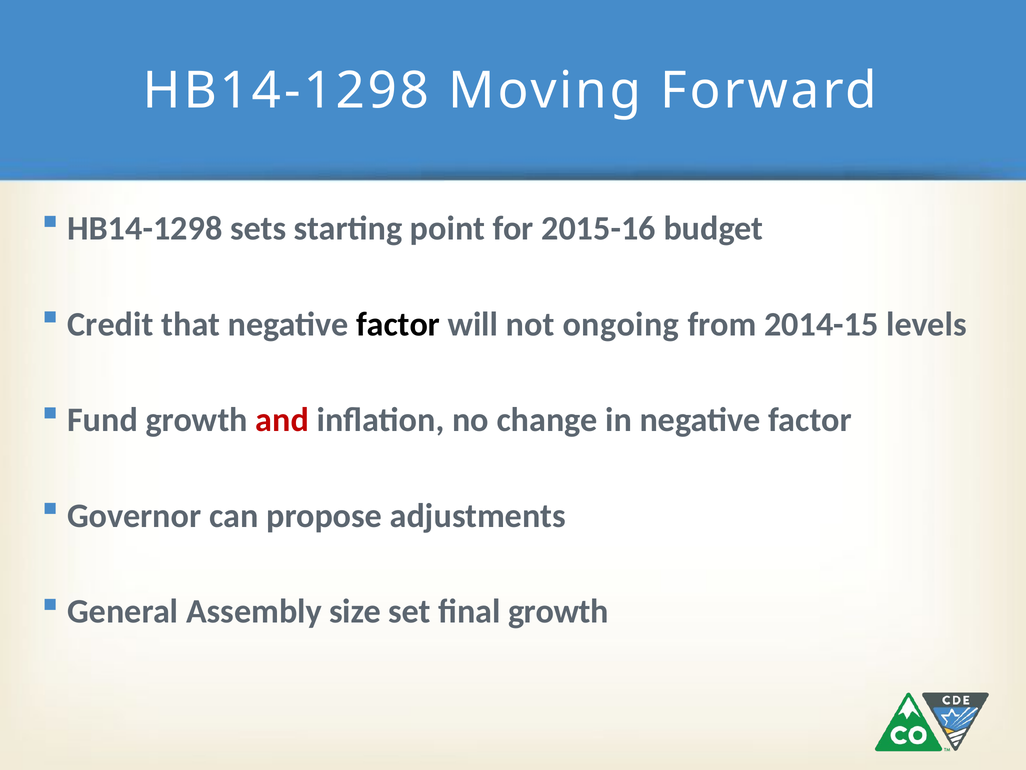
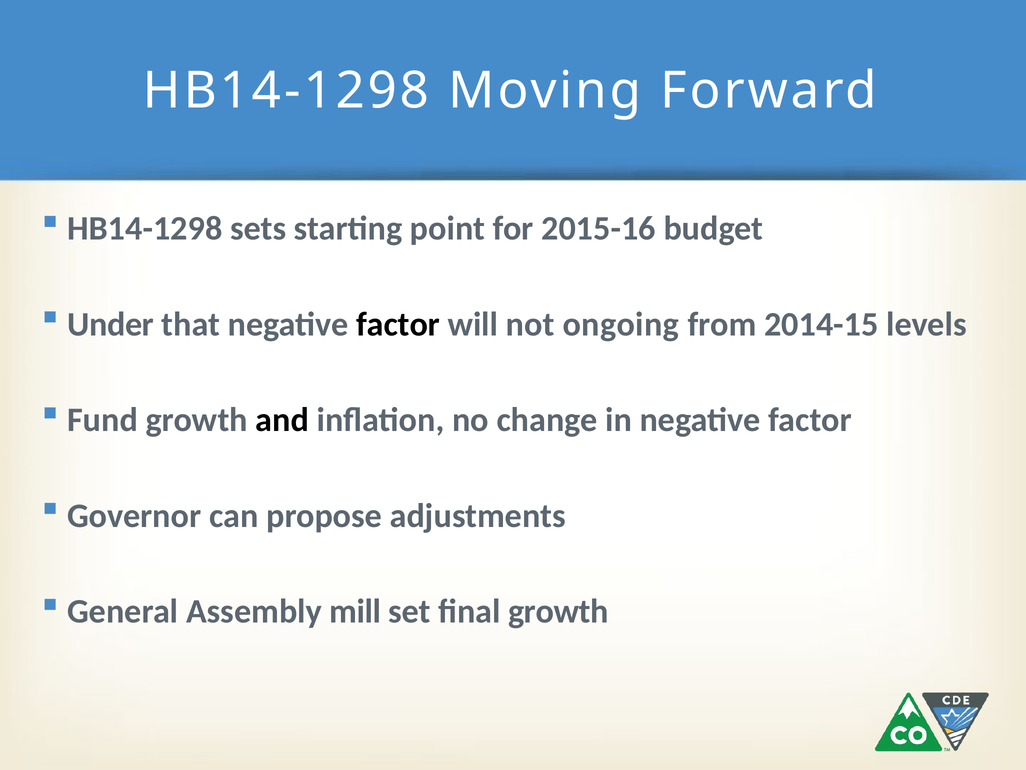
Credit: Credit -> Under
and colour: red -> black
size: size -> mill
